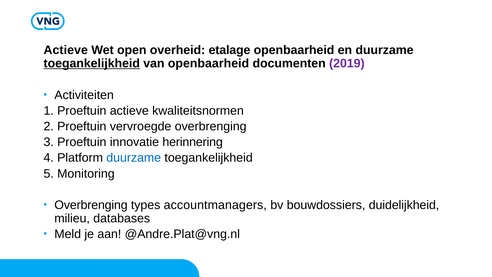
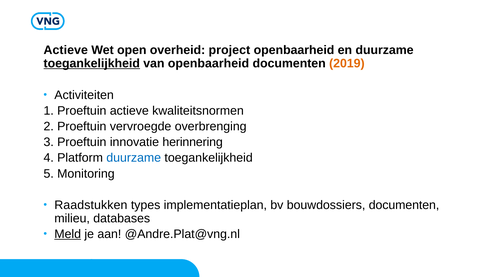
etalage: etalage -> project
2019 colour: purple -> orange
Overbrenging at (91, 205): Overbrenging -> Raadstukken
accountmanagers: accountmanagers -> implementatieplan
bouwdossiers duidelijkheid: duidelijkheid -> documenten
Meld underline: none -> present
